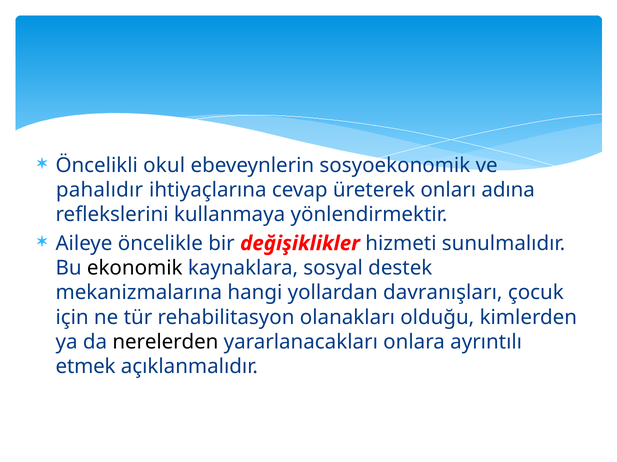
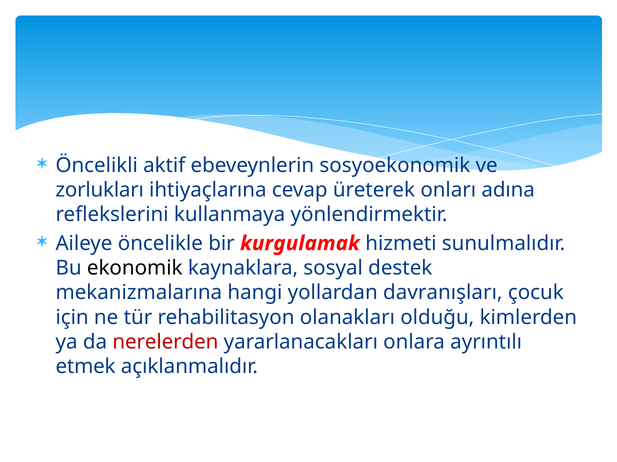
okul: okul -> aktif
pahalıdır: pahalıdır -> zorlukları
değişiklikler: değişiklikler -> kurgulamak
nerelerden colour: black -> red
